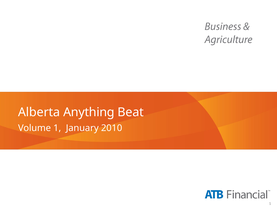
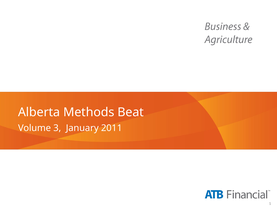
Anything: Anything -> Methods
Volume 1: 1 -> 3
2010: 2010 -> 2011
